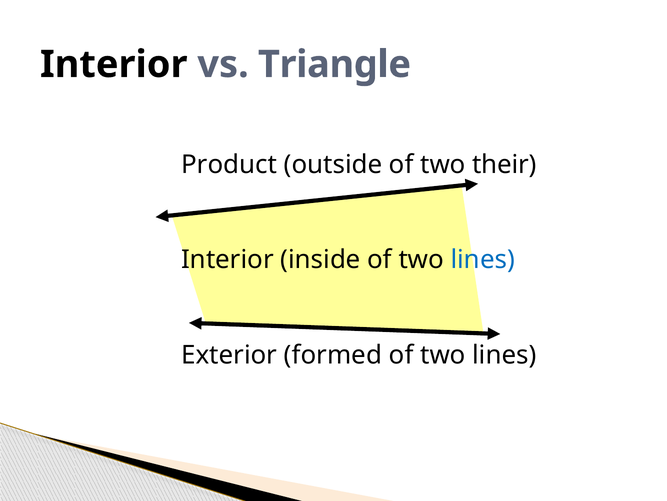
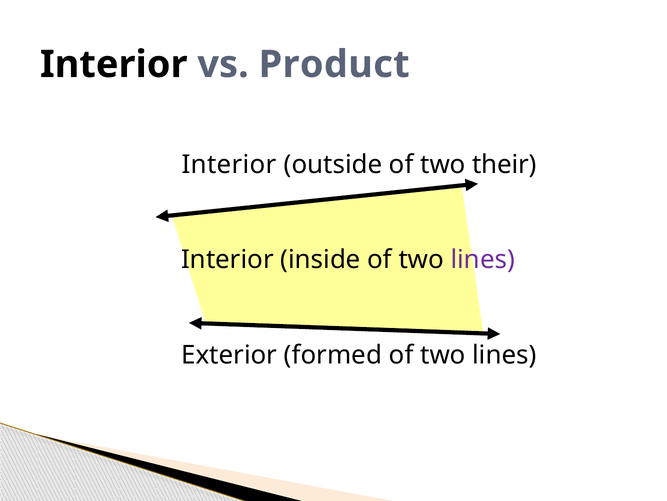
Triangle: Triangle -> Product
Product at (229, 164): Product -> Interior
lines at (483, 259) colour: blue -> purple
